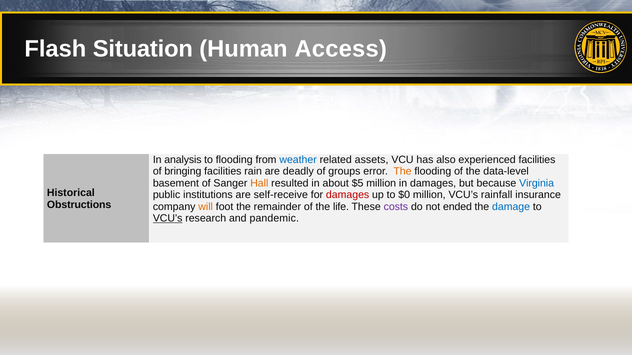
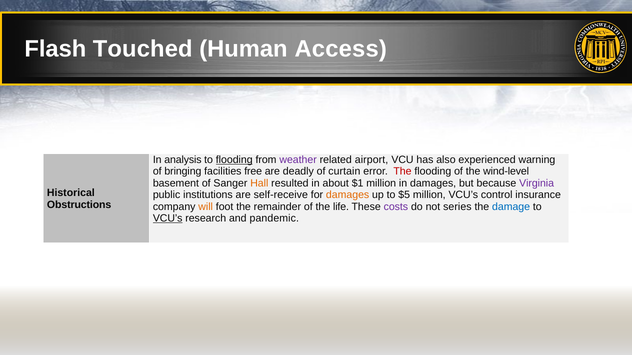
Situation: Situation -> Touched
flooding at (234, 160) underline: none -> present
weather colour: blue -> purple
assets: assets -> airport
experienced facilities: facilities -> warning
rain: rain -> free
groups: groups -> curtain
The at (403, 172) colour: orange -> red
data-level: data-level -> wind-level
$5: $5 -> $1
Virginia colour: blue -> purple
damages at (348, 195) colour: red -> orange
$0: $0 -> $5
rainfall: rainfall -> control
ended: ended -> series
